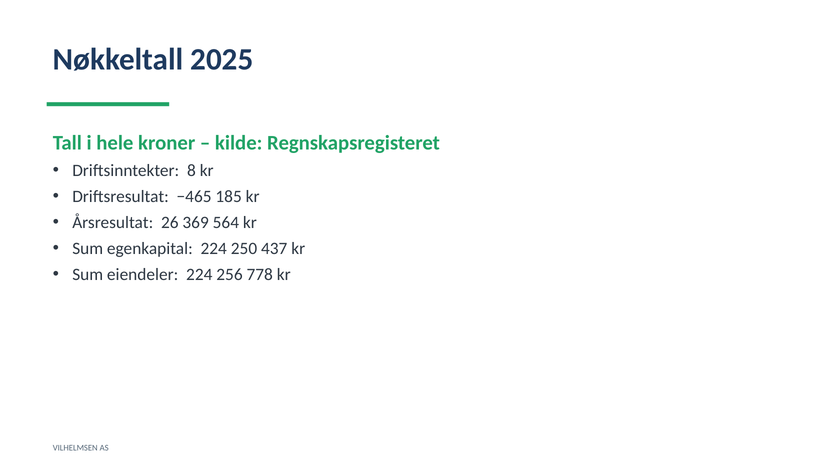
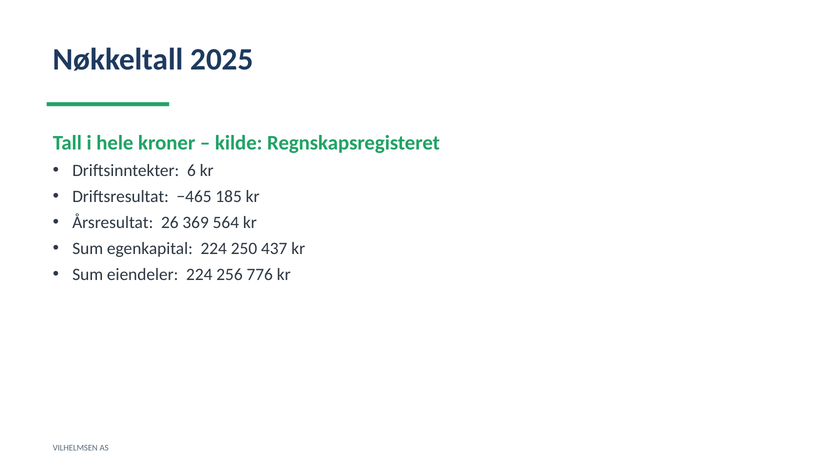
8: 8 -> 6
778: 778 -> 776
